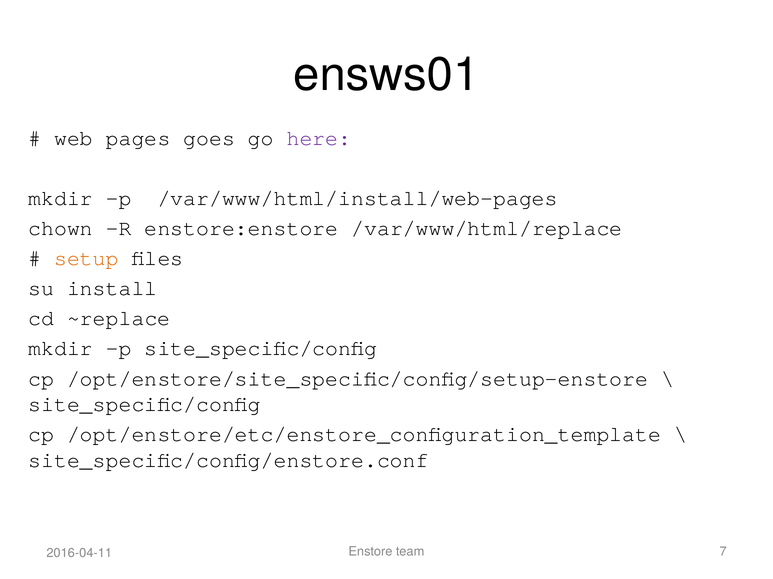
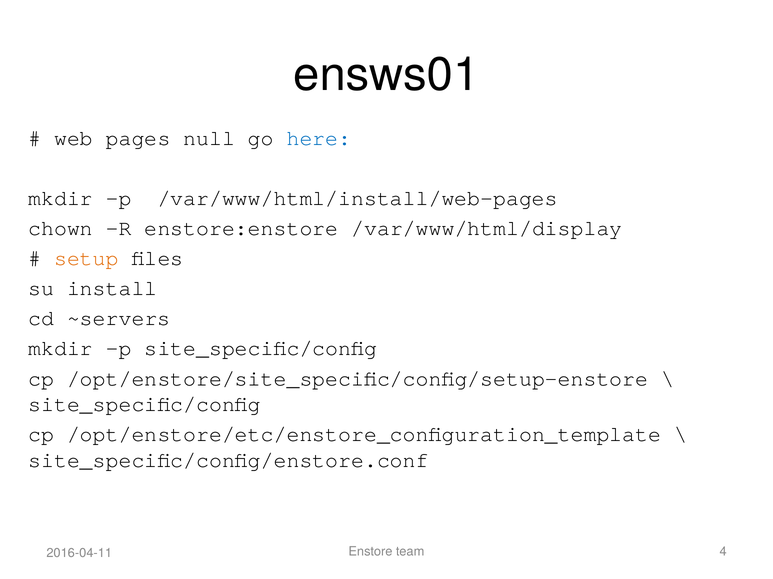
goes: goes -> null
here colour: purple -> blue
/var/www/html/replace: /var/www/html/replace -> /var/www/html/display
~replace: ~replace -> ~servers
7: 7 -> 4
